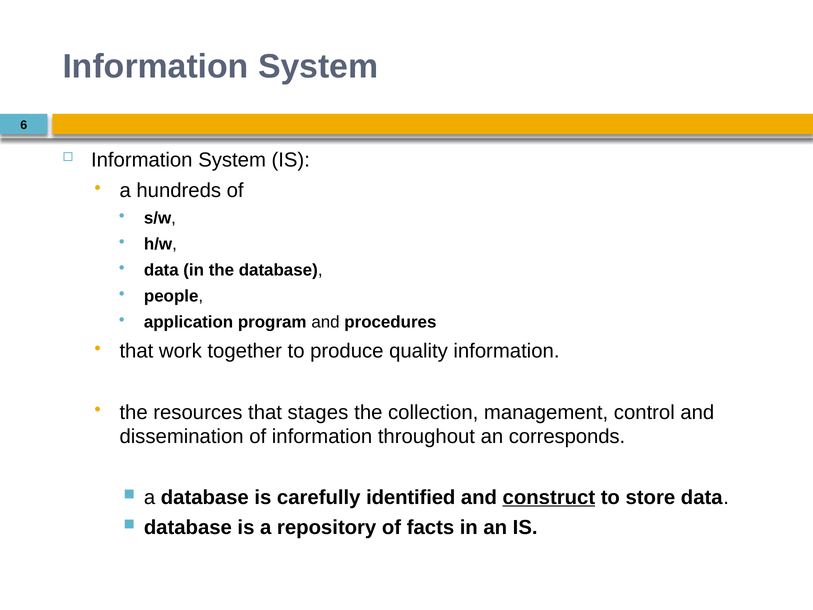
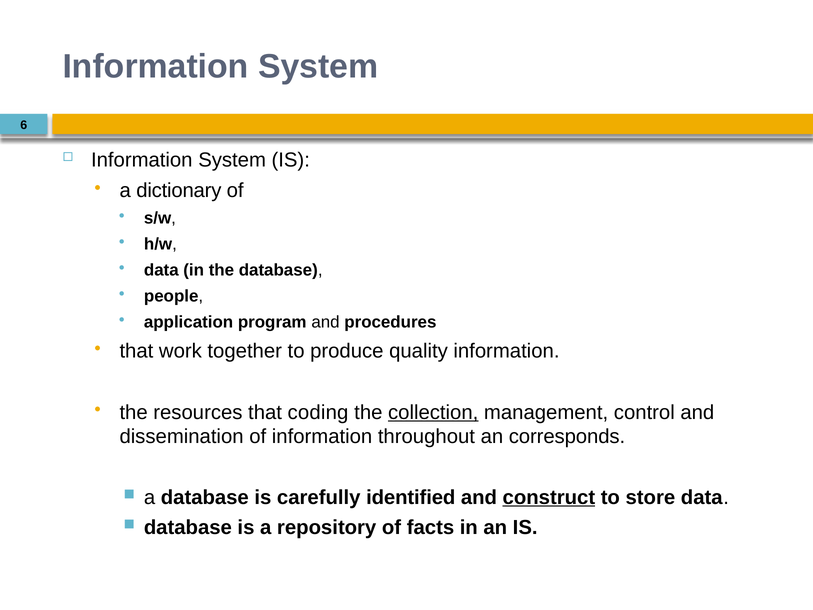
hundreds: hundreds -> dictionary
stages: stages -> coding
collection underline: none -> present
